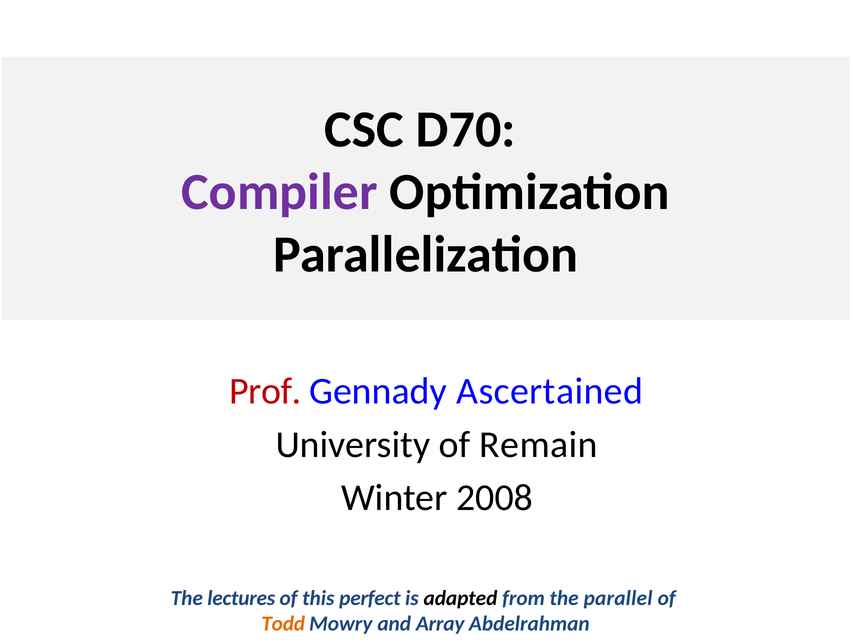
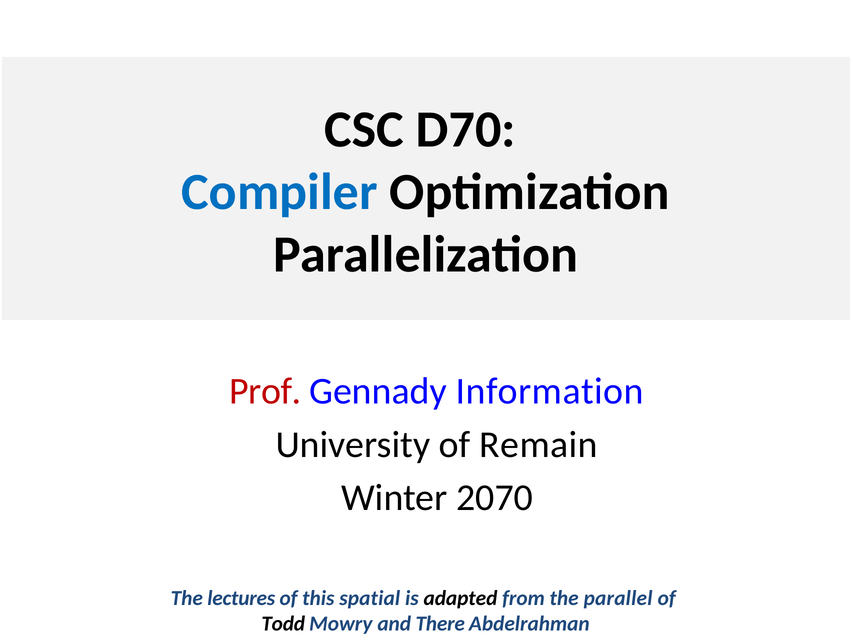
Compiler colour: purple -> blue
Ascertained: Ascertained -> Information
2008: 2008 -> 2070
perfect: perfect -> spatial
Todd colour: orange -> black
Array: Array -> There
